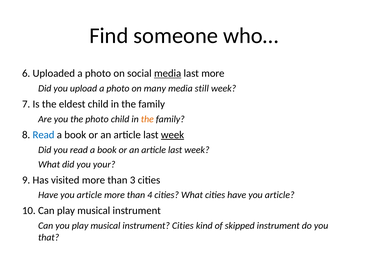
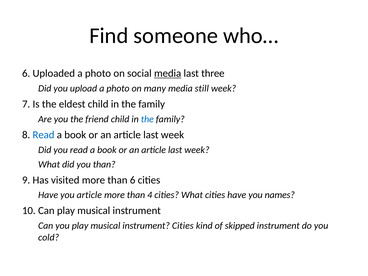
last more: more -> three
the photo: photo -> friend
the at (147, 119) colour: orange -> blue
week at (172, 135) underline: present -> none
you your: your -> than
than 3: 3 -> 6
article at (280, 195): article -> names
that: that -> cold
